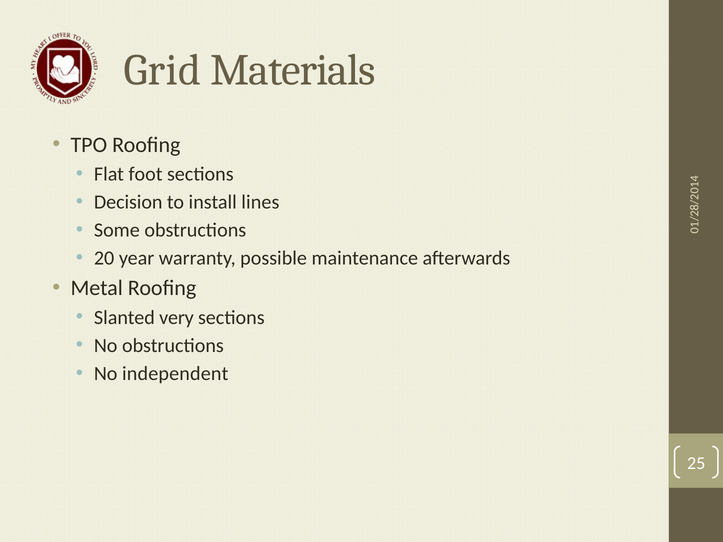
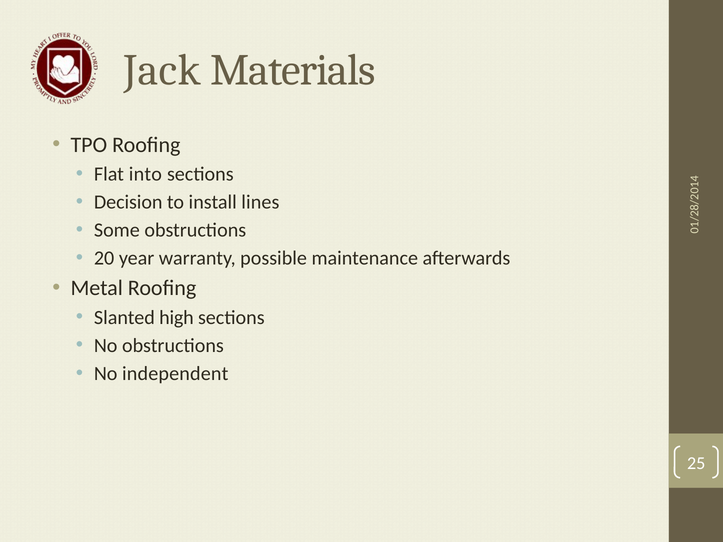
Grid: Grid -> Jack
foot: foot -> into
very: very -> high
